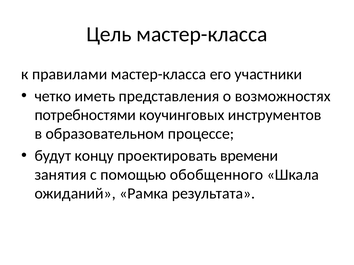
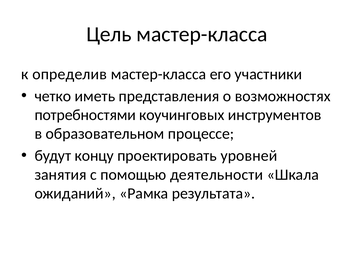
правилами: правилами -> определив
времени: времени -> уровней
обобщенного: обобщенного -> деятельности
